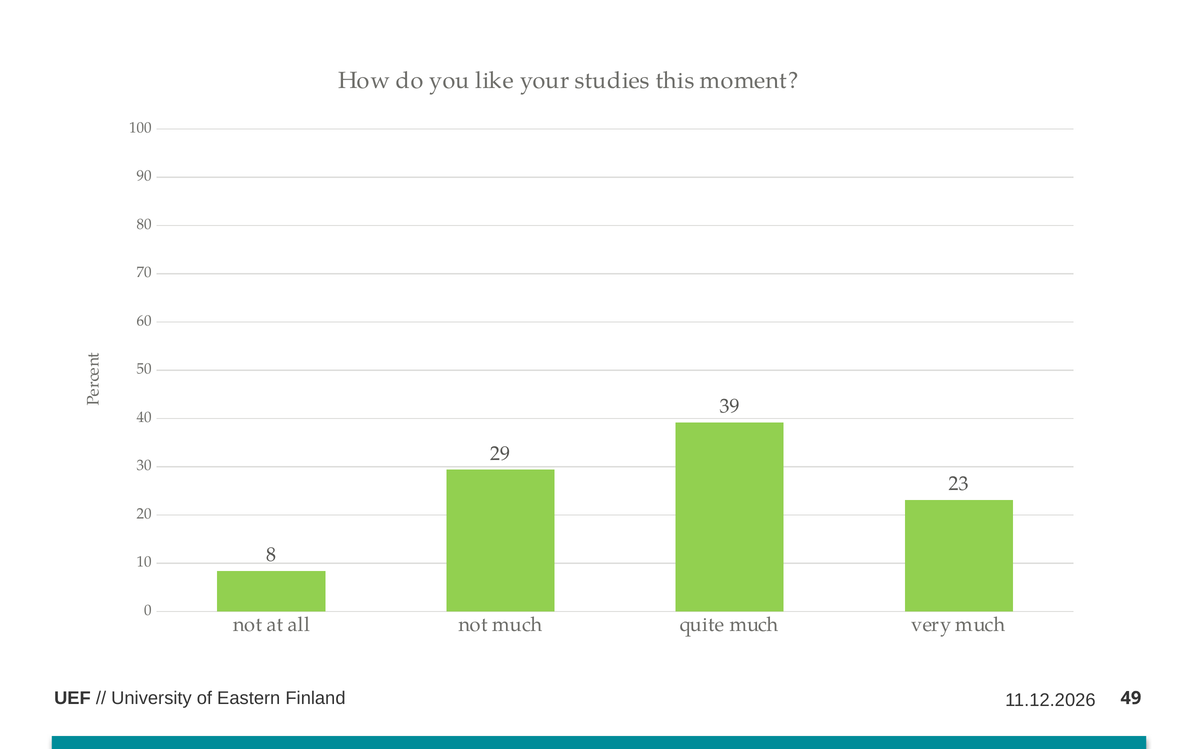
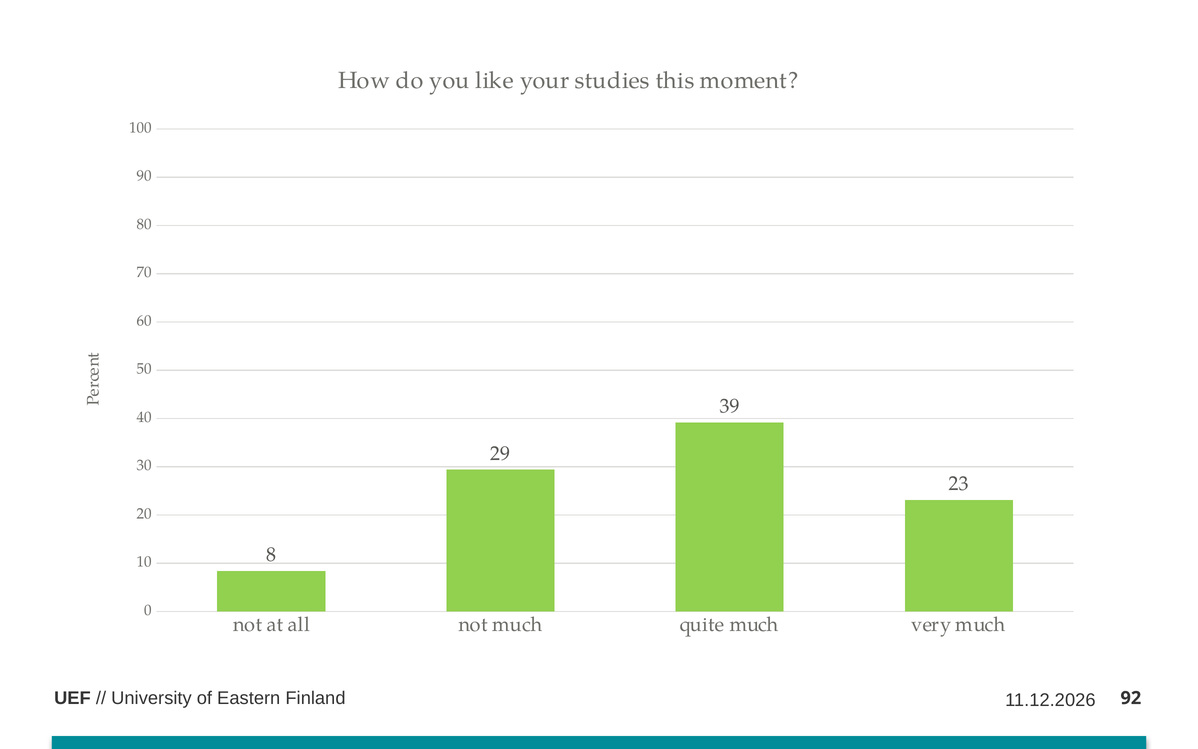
49: 49 -> 92
